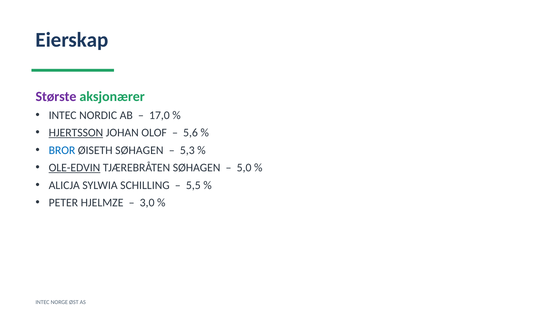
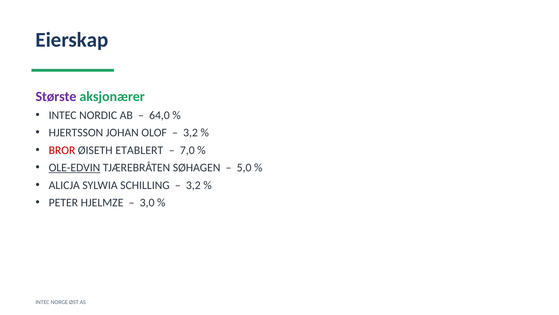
17,0: 17,0 -> 64,0
HJERTSSON underline: present -> none
5,6 at (191, 132): 5,6 -> 3,2
BROR colour: blue -> red
ØISETH SØHAGEN: SØHAGEN -> ETABLERT
5,3: 5,3 -> 7,0
5,5 at (193, 185): 5,5 -> 3,2
